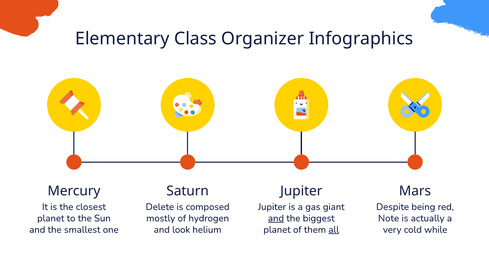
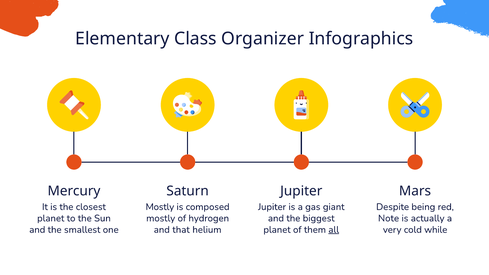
Delete at (160, 207): Delete -> Mostly
and at (276, 218) underline: present -> none
look: look -> that
